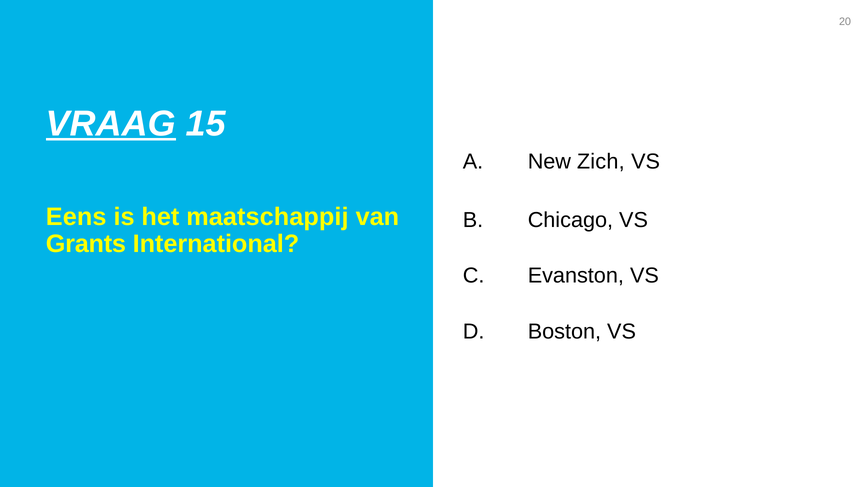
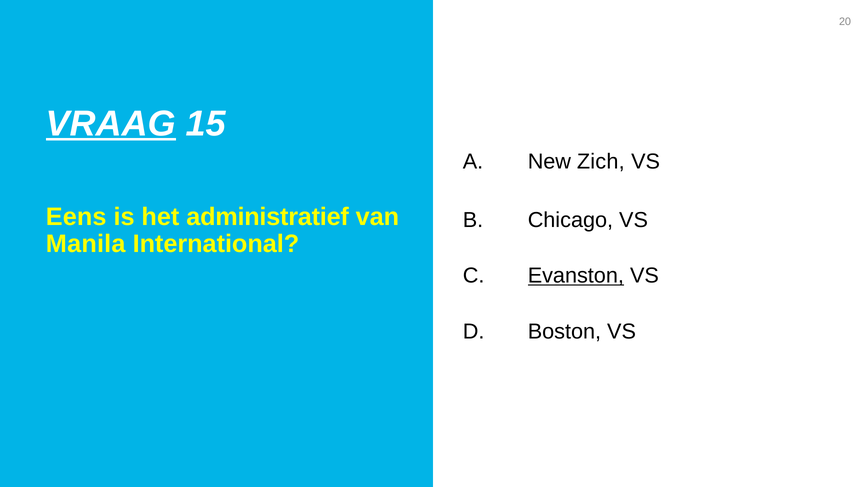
maatschappij: maatschappij -> administratief
Grants: Grants -> Manila
Evanston underline: none -> present
